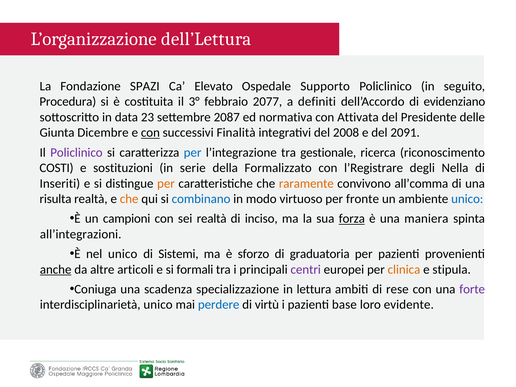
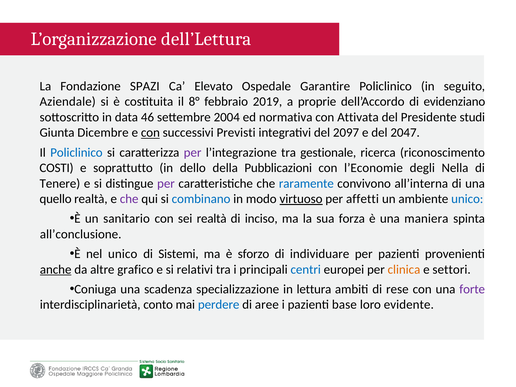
Supporto: Supporto -> Garantire
Procedura: Procedura -> Aziendale
3°: 3° -> 8°
2077: 2077 -> 2019
definiti: definiti -> proprie
23: 23 -> 46
2087: 2087 -> 2004
delle: delle -> studi
Finalità: Finalità -> Previsti
2008: 2008 -> 2097
2091: 2091 -> 2047
Policlinico at (76, 152) colour: purple -> blue
per at (193, 152) colour: blue -> purple
sostituzioni: sostituzioni -> soprattutto
serie: serie -> dello
Formalizzato: Formalizzato -> Pubblicazioni
l’Registrare: l’Registrare -> l’Economie
Inseriti: Inseriti -> Tenere
per at (166, 183) colour: orange -> purple
raramente colour: orange -> blue
all’comma: all’comma -> all’interna
risulta: risulta -> quello
che at (129, 199) colour: orange -> purple
virtuoso underline: none -> present
fronte: fronte -> affetti
campioni: campioni -> sanitario
forza underline: present -> none
all’integrazioni: all’integrazioni -> all’conclusione
graduatoria: graduatoria -> individuare
articoli: articoli -> grafico
formali: formali -> relativi
centri colour: purple -> blue
stipula: stipula -> settori
interdisciplinarietà unico: unico -> conto
virtù: virtù -> aree
